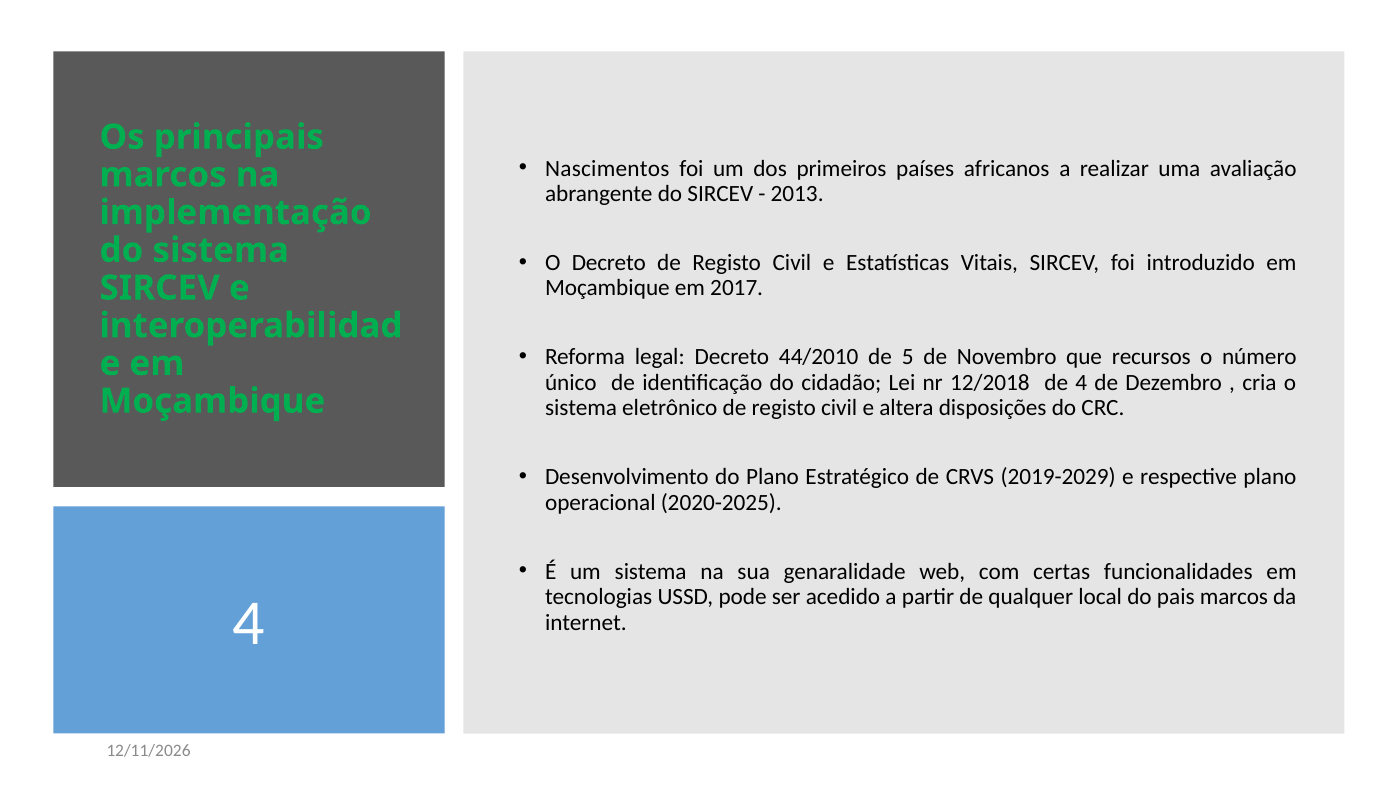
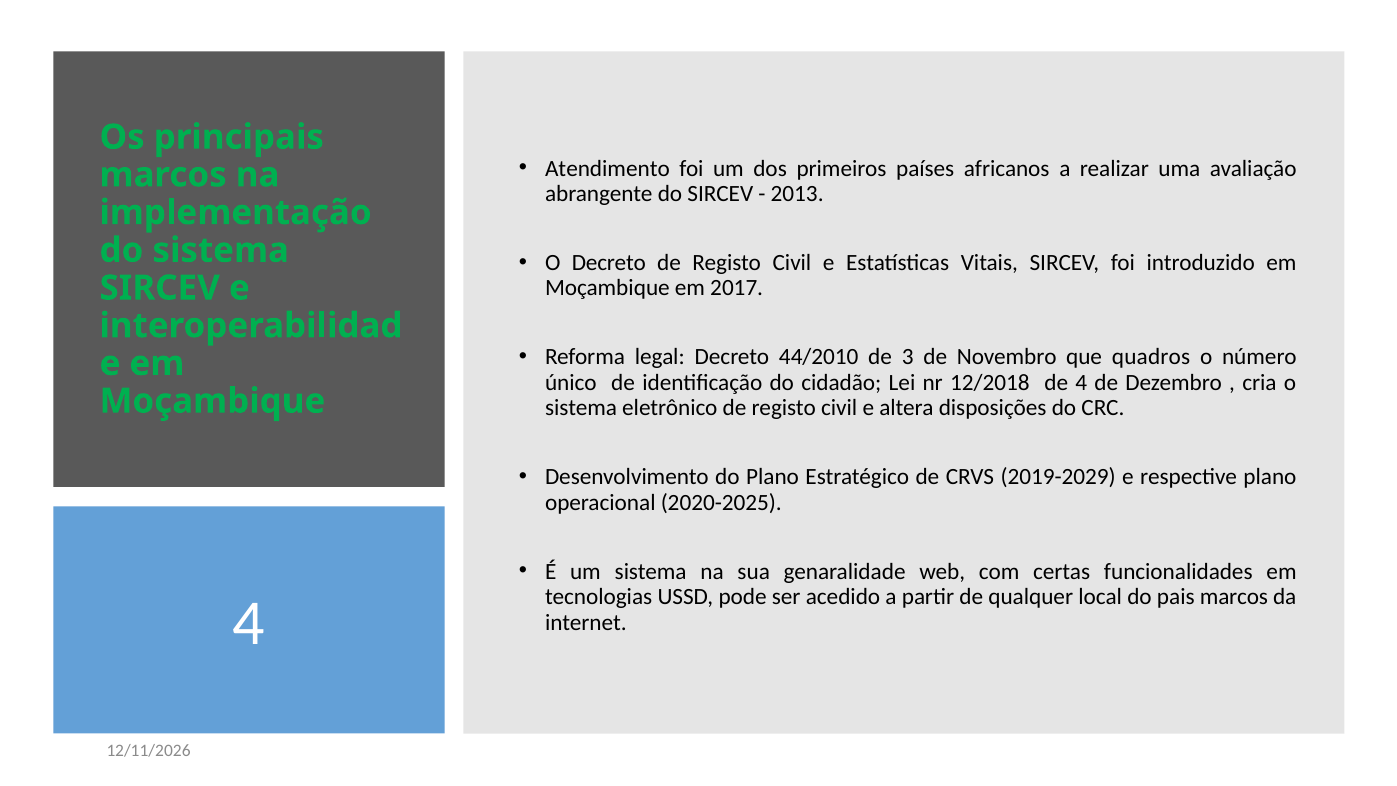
Nascimentos: Nascimentos -> Atendimento
5: 5 -> 3
recursos: recursos -> quadros
